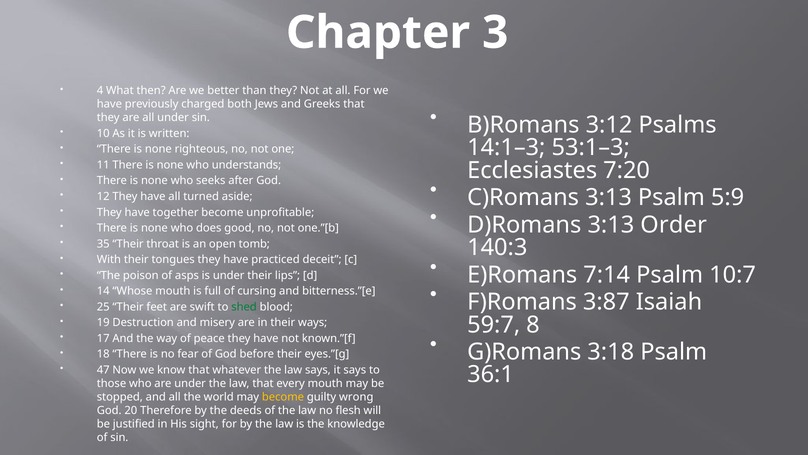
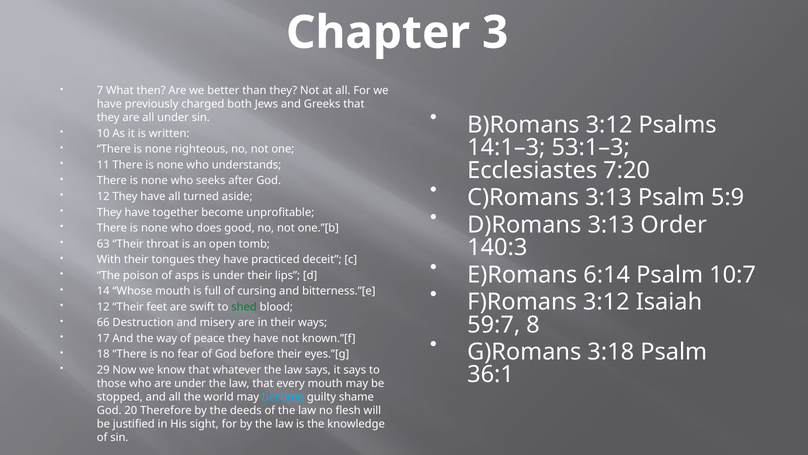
4: 4 -> 7
35: 35 -> 63
7:14: 7:14 -> 6:14
F)Romans 3:87: 3:87 -> 3:12
25 at (103, 307): 25 -> 12
19: 19 -> 66
47: 47 -> 29
become at (283, 397) colour: yellow -> light blue
wrong: wrong -> shame
